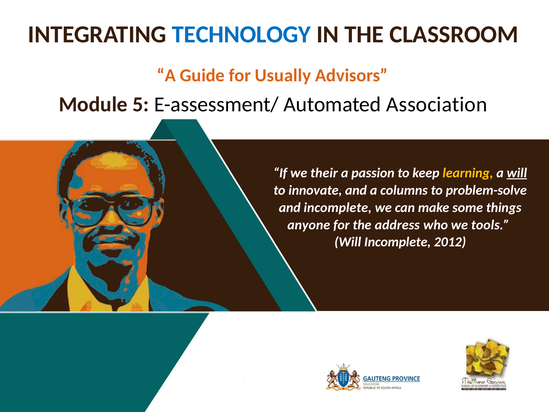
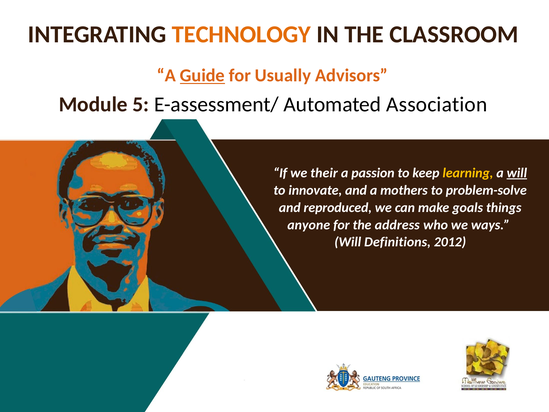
TECHNOLOGY colour: blue -> orange
Guide underline: none -> present
columns: columns -> mothers
and incomplete: incomplete -> reproduced
some: some -> goals
tools: tools -> ways
Will Incomplete: Incomplete -> Definitions
